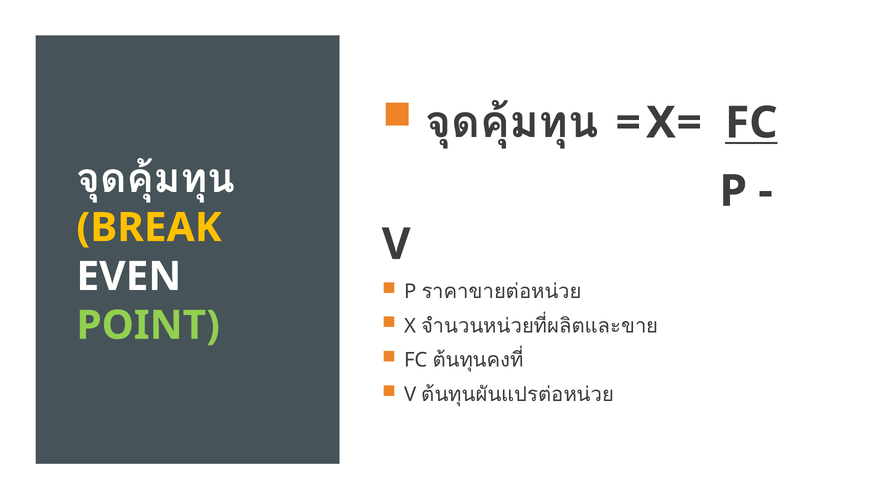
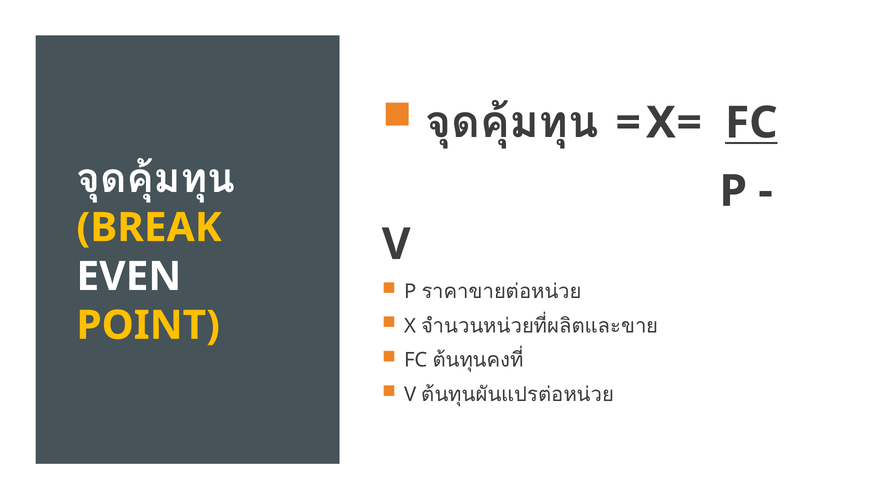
POINT colour: light green -> yellow
